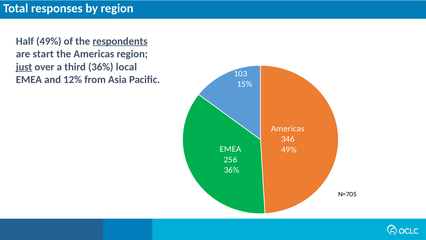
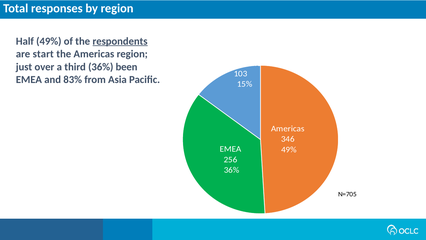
just underline: present -> none
local: local -> been
12%: 12% -> 83%
